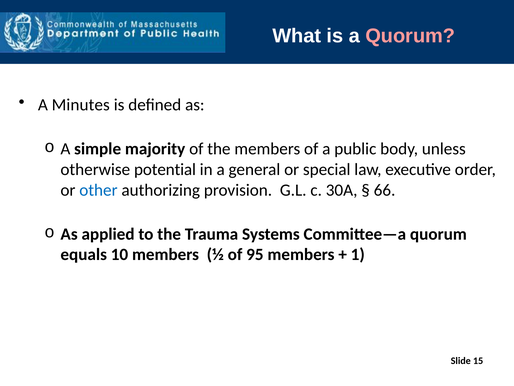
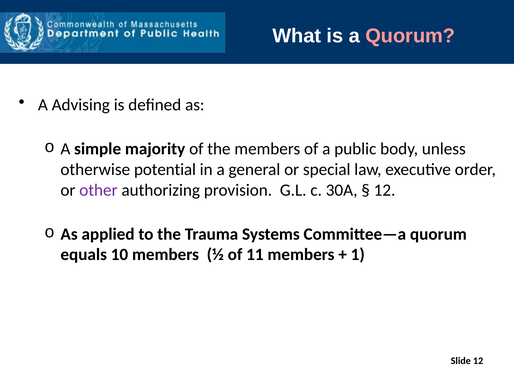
Minutes: Minutes -> Advising
other colour: blue -> purple
66 at (385, 190): 66 -> 12
95: 95 -> 11
Slide 15: 15 -> 12
